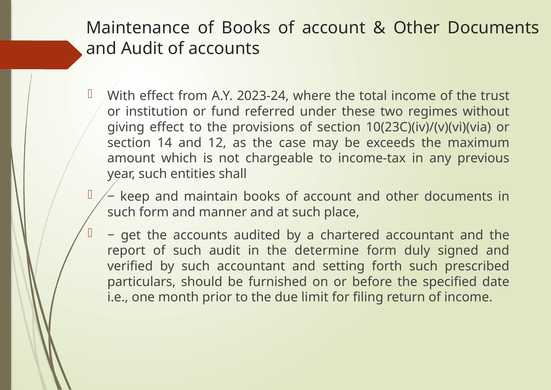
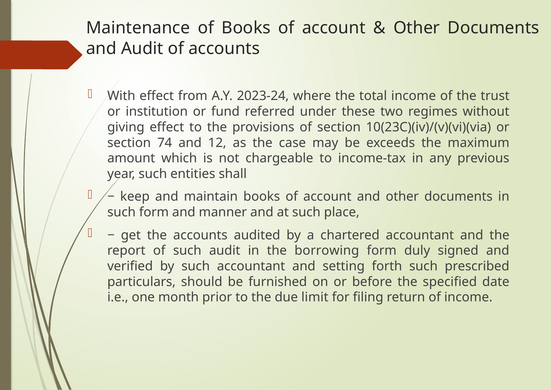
14: 14 -> 74
determine: determine -> borrowing
